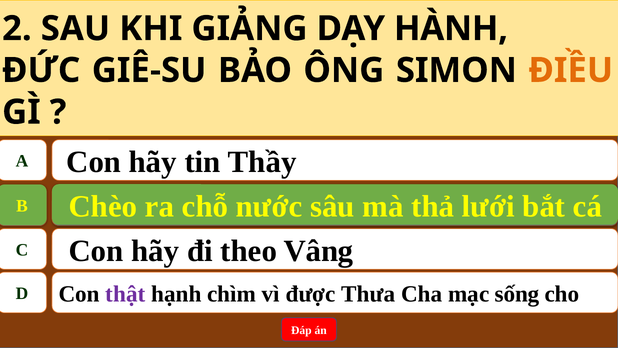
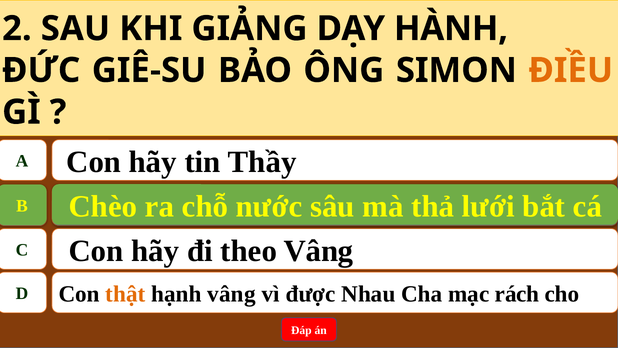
thật colour: purple -> orange
hạnh chìm: chìm -> vâng
Thưa: Thưa -> Nhau
sống: sống -> rách
